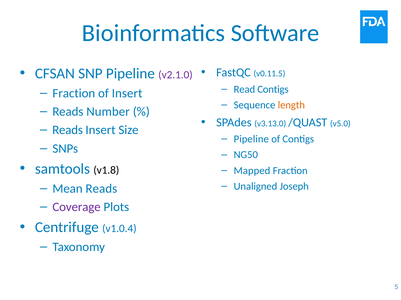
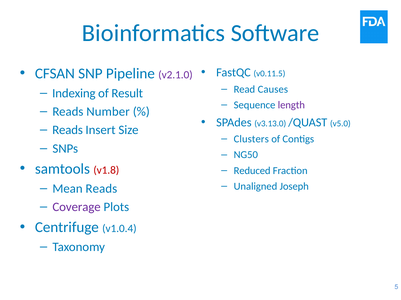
Read Contigs: Contigs -> Causes
Fraction at (74, 93): Fraction -> Indexing
of Insert: Insert -> Result
length colour: orange -> purple
Pipeline at (251, 139): Pipeline -> Clusters
v1.8 colour: black -> red
Mapped: Mapped -> Reduced
